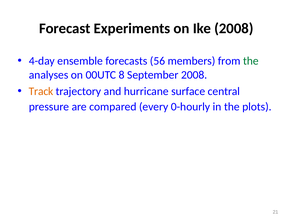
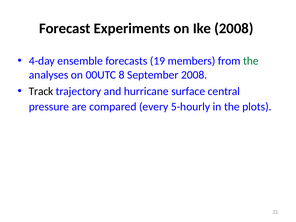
56: 56 -> 19
Track colour: orange -> black
0-hourly: 0-hourly -> 5-hourly
